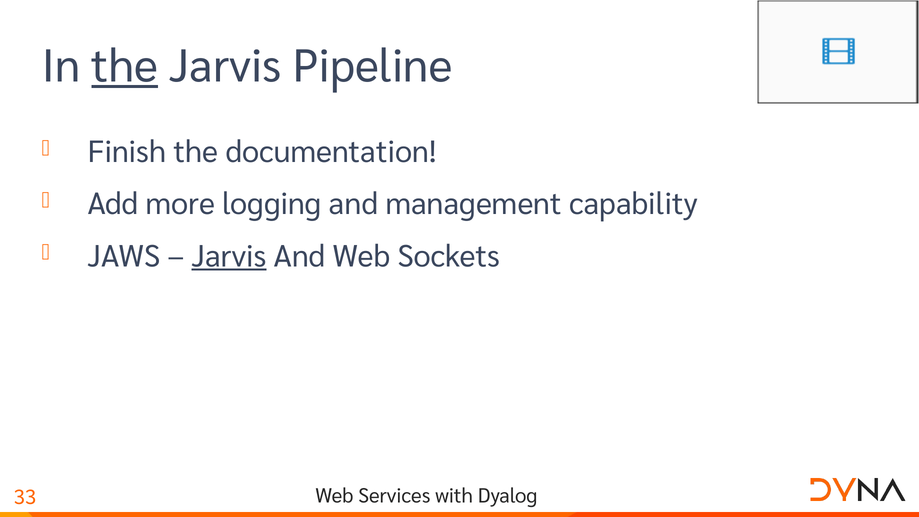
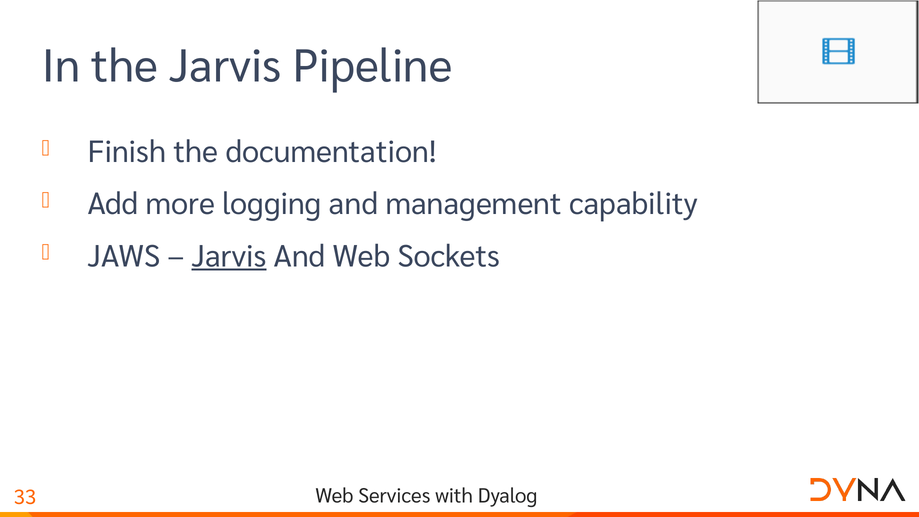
the at (125, 67) underline: present -> none
